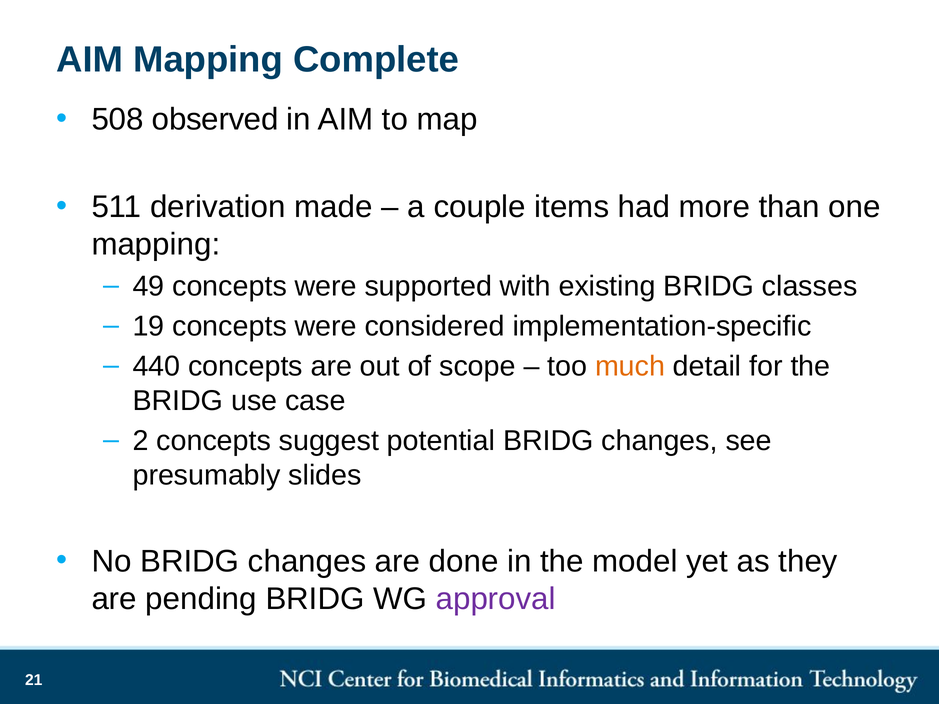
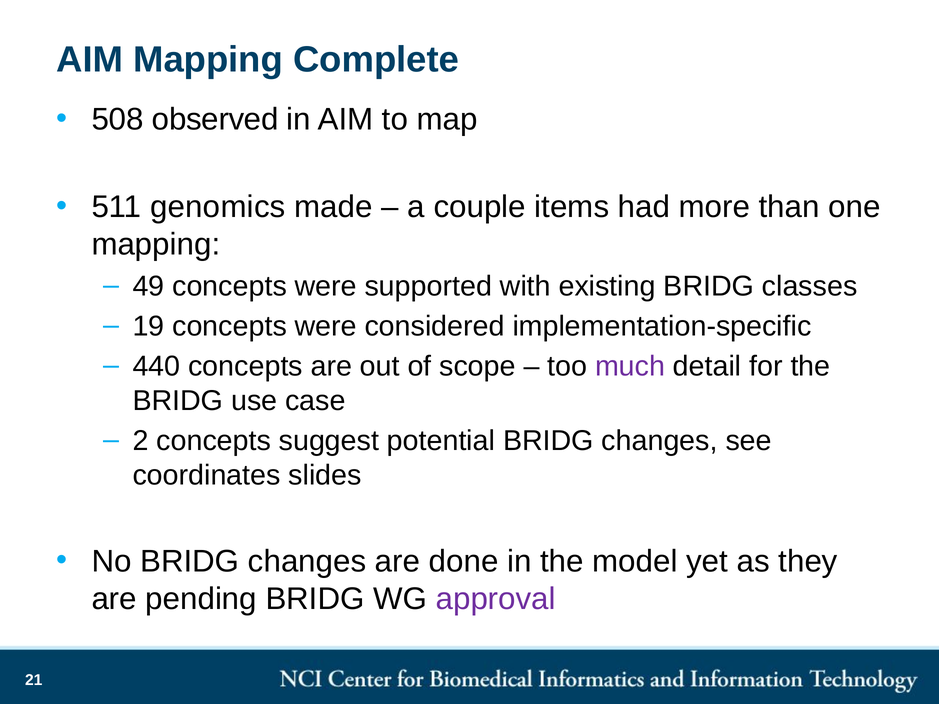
derivation: derivation -> genomics
much colour: orange -> purple
presumably: presumably -> coordinates
